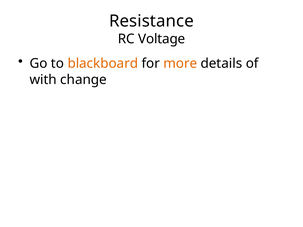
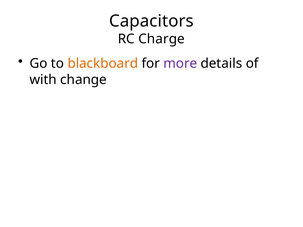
Resistance: Resistance -> Capacitors
Voltage: Voltage -> Charge
more colour: orange -> purple
